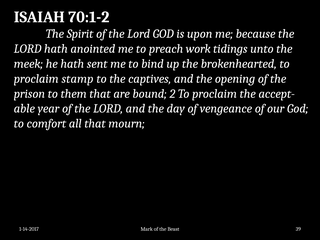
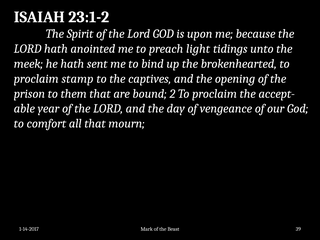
70:1-2: 70:1-2 -> 23:1-2
work: work -> light
